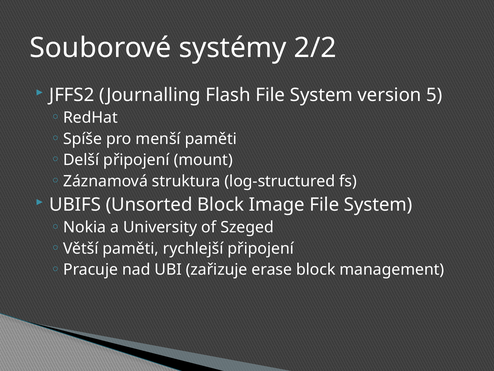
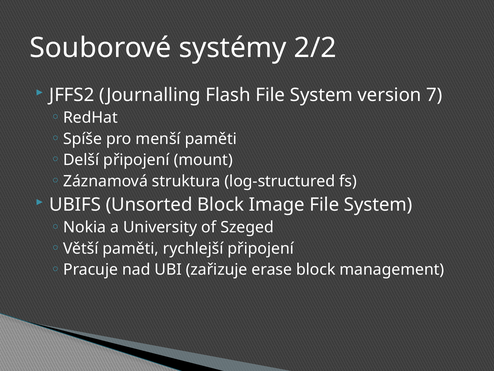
5: 5 -> 7
